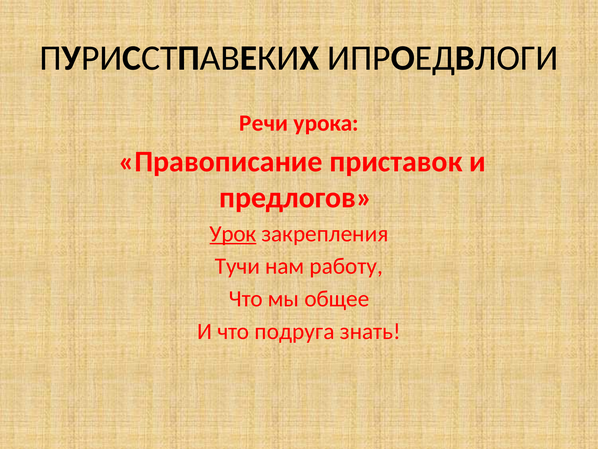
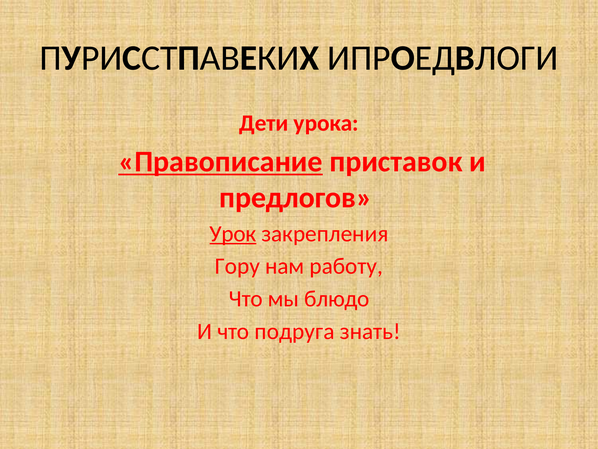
Речи: Речи -> Дети
Правописание underline: none -> present
Тучи: Тучи -> Гору
общее: общее -> блюдо
